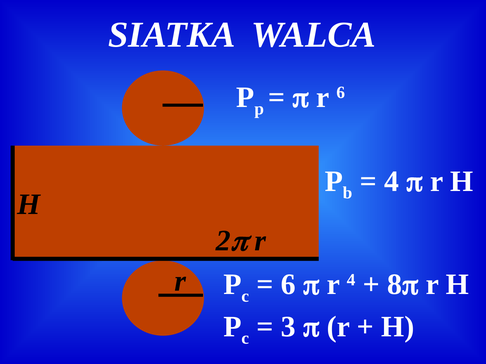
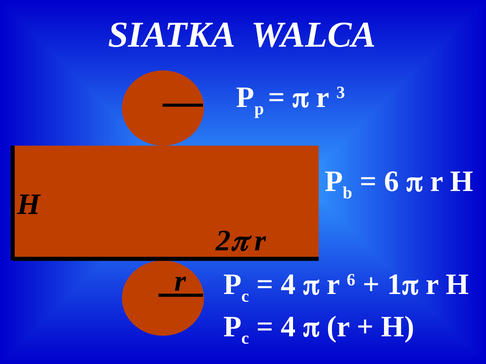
r 6: 6 -> 3
4 at (392, 182): 4 -> 6
6 at (288, 285): 6 -> 4
r 4: 4 -> 6
8: 8 -> 1
3 at (288, 327): 3 -> 4
